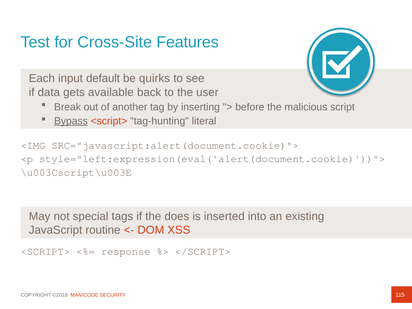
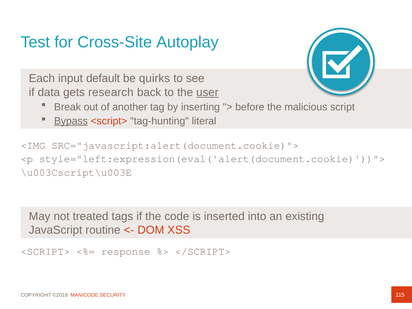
Features: Features -> Autoplay
available: available -> research
user underline: none -> present
special: special -> treated
does: does -> code
